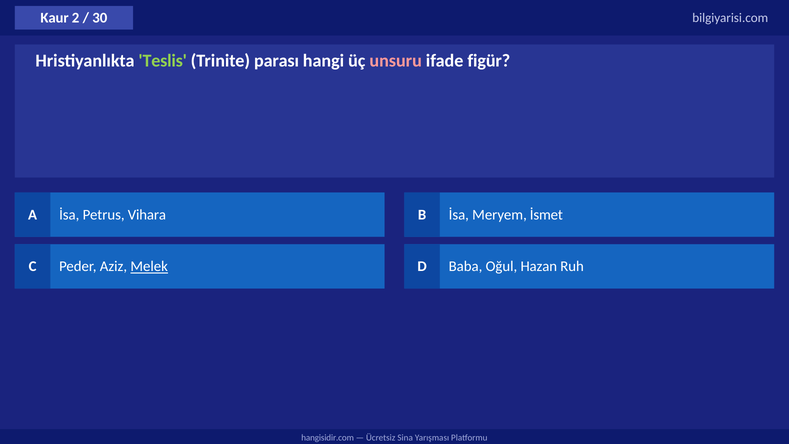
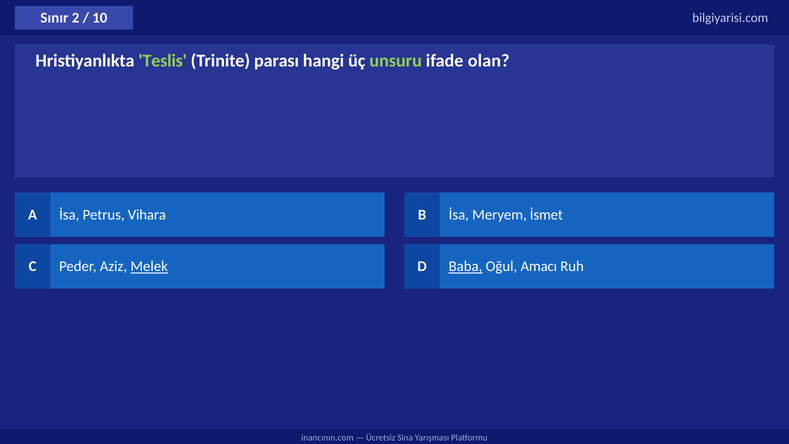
Kaur: Kaur -> Sınır
30: 30 -> 10
unsuru colour: pink -> light green
figür: figür -> olan
Baba underline: none -> present
Hazan: Hazan -> Amacı
hangisidir.com: hangisidir.com -> inancının.com
